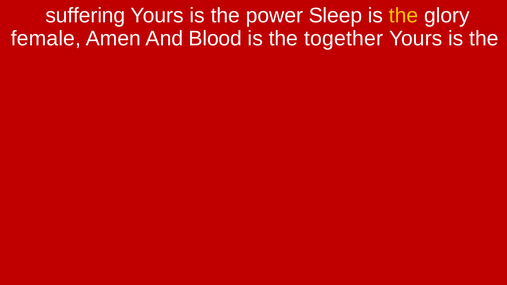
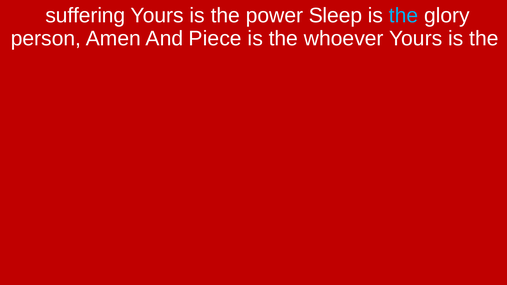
the at (404, 16) colour: yellow -> light blue
female: female -> person
Blood: Blood -> Piece
together: together -> whoever
